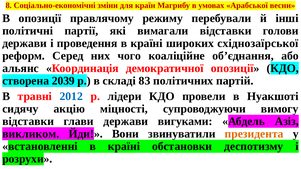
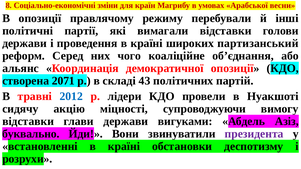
східнозаїрської: східнозаїрської -> партизанський
2039: 2039 -> 2071
83: 83 -> 43
викликом: викликом -> буквально
президента colour: orange -> purple
